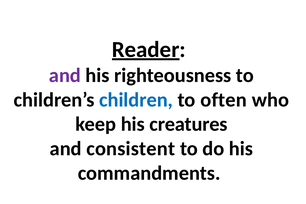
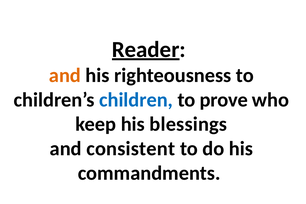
and at (65, 75) colour: purple -> orange
often: often -> prove
creatures: creatures -> blessings
